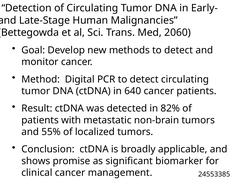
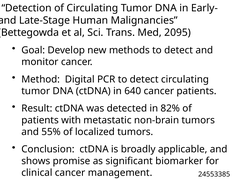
2060: 2060 -> 2095
